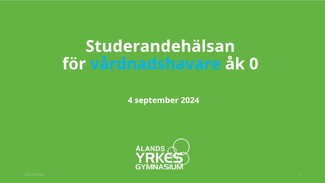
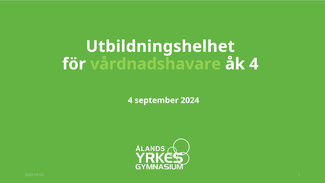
Studerandehälsan: Studerandehälsan -> Utbildningshelhet
vårdnadshavare colour: light blue -> light green
åk 0: 0 -> 4
